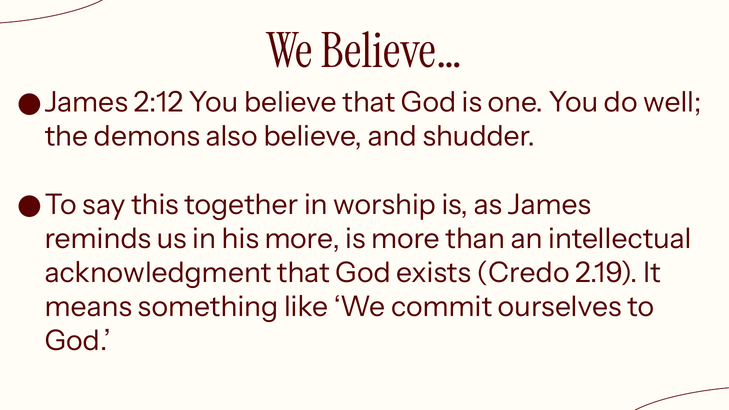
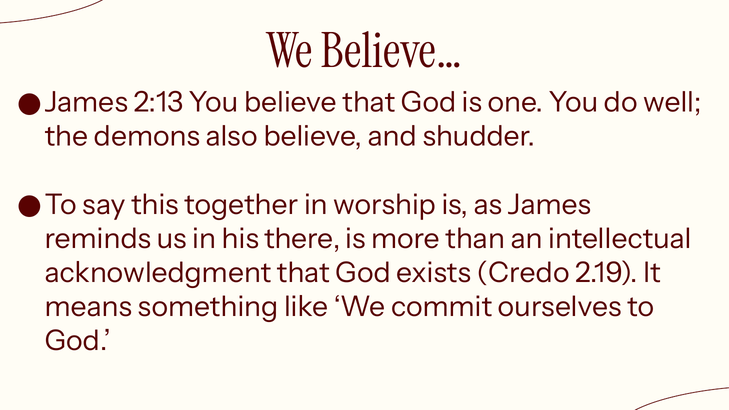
2:12: 2:12 -> 2:13
his more: more -> there
